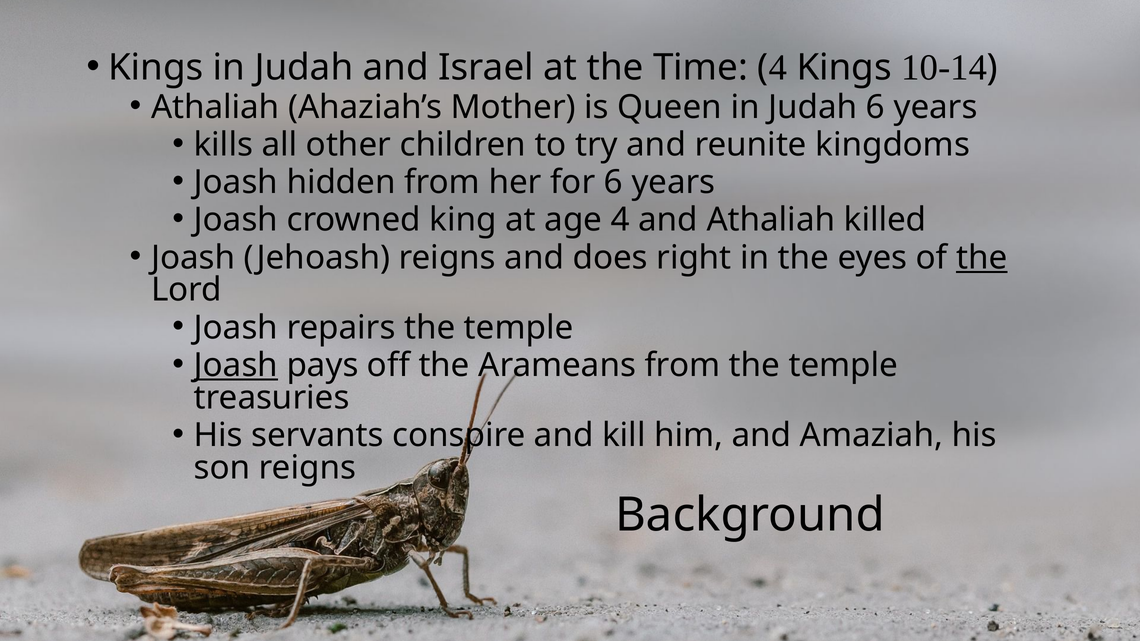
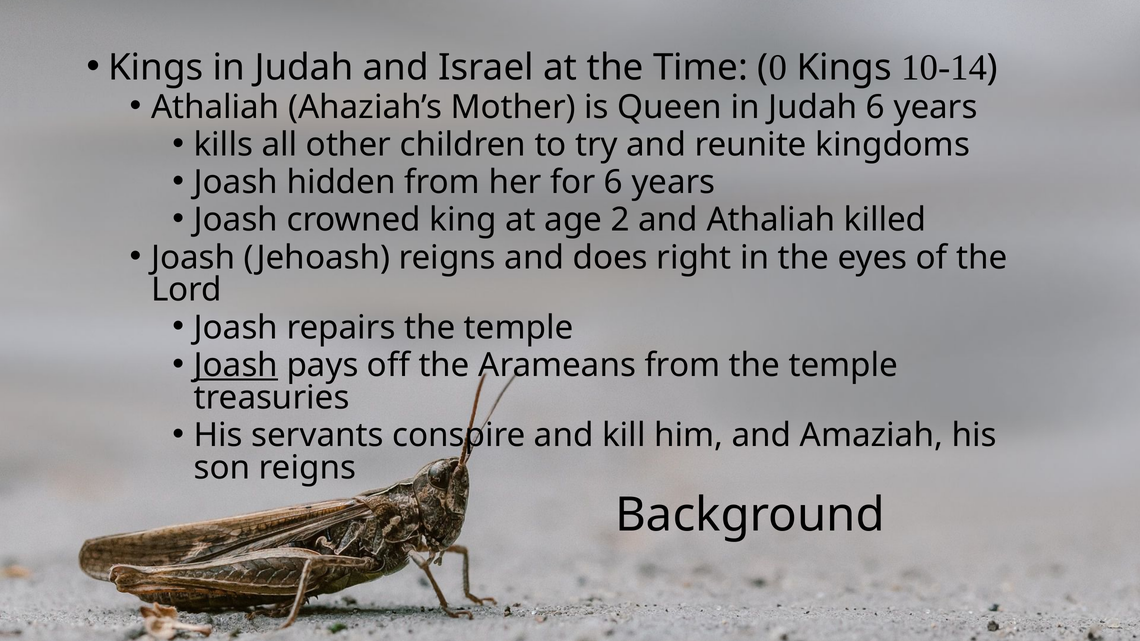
4 at (778, 68): 4 -> 0
age 4: 4 -> 2
the at (982, 258) underline: present -> none
